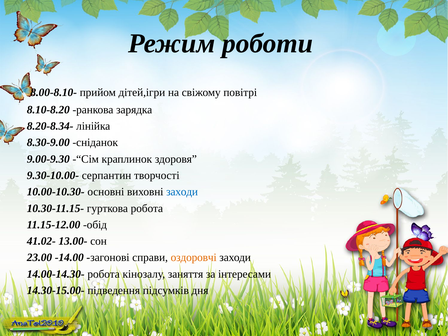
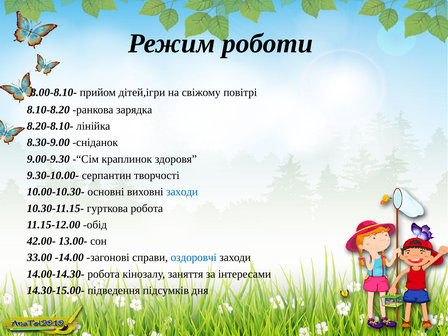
8.20-8.34-: 8.20-8.34- -> 8.20-8.10-
41.02-: 41.02- -> 42.00-
23.00: 23.00 -> 33.00
оздоровчі colour: orange -> blue
